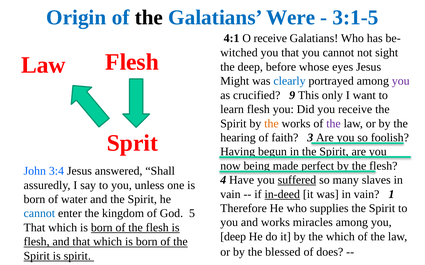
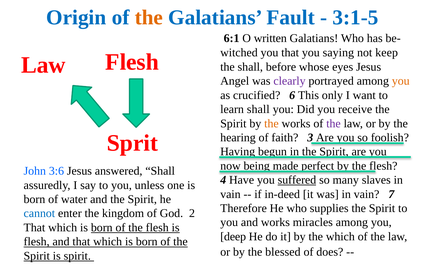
the at (149, 18) colour: black -> orange
Were: Were -> Fault
4:1: 4:1 -> 6:1
O receive: receive -> written
you cannot: cannot -> saying
sight: sight -> keep
the deep: deep -> shall
Might: Might -> Angel
clearly colour: blue -> purple
you at (401, 81) colour: purple -> orange
9: 9 -> 6
learn flesh: flesh -> shall
3:4: 3:4 -> 3:6
in-deed underline: present -> none
1: 1 -> 7
5: 5 -> 2
